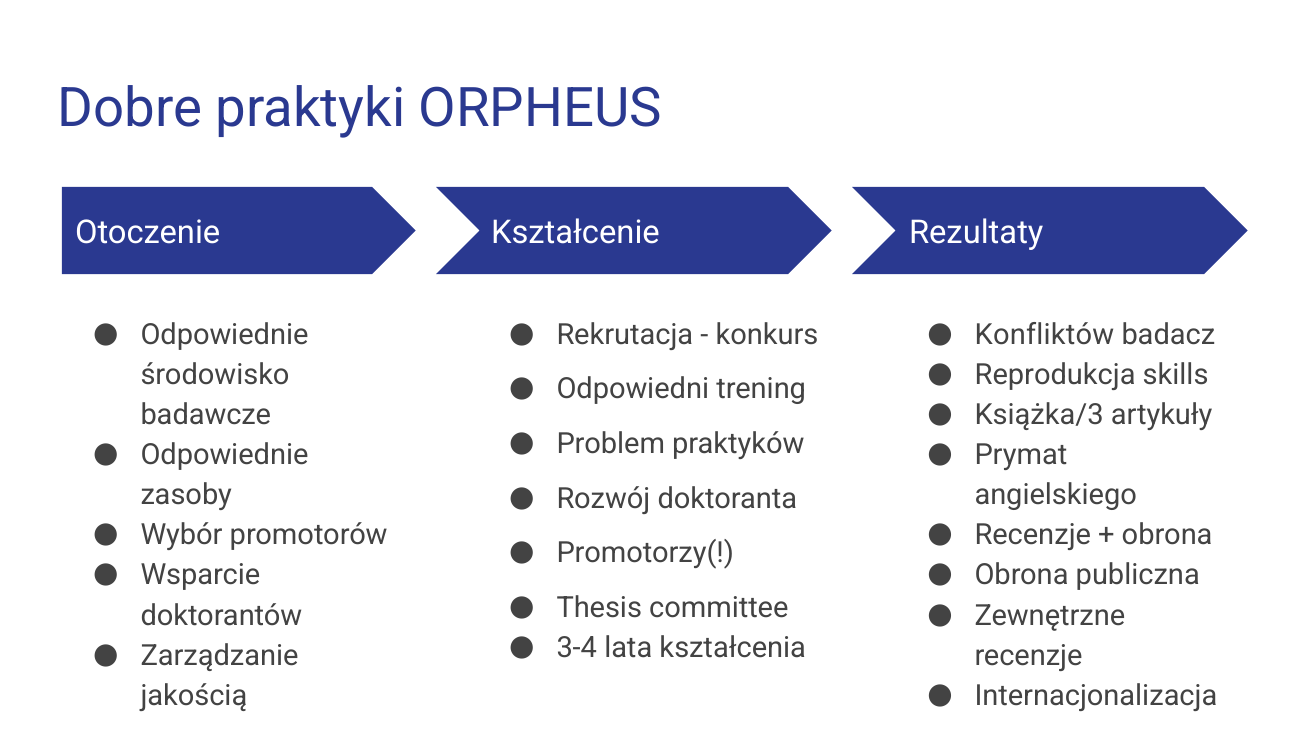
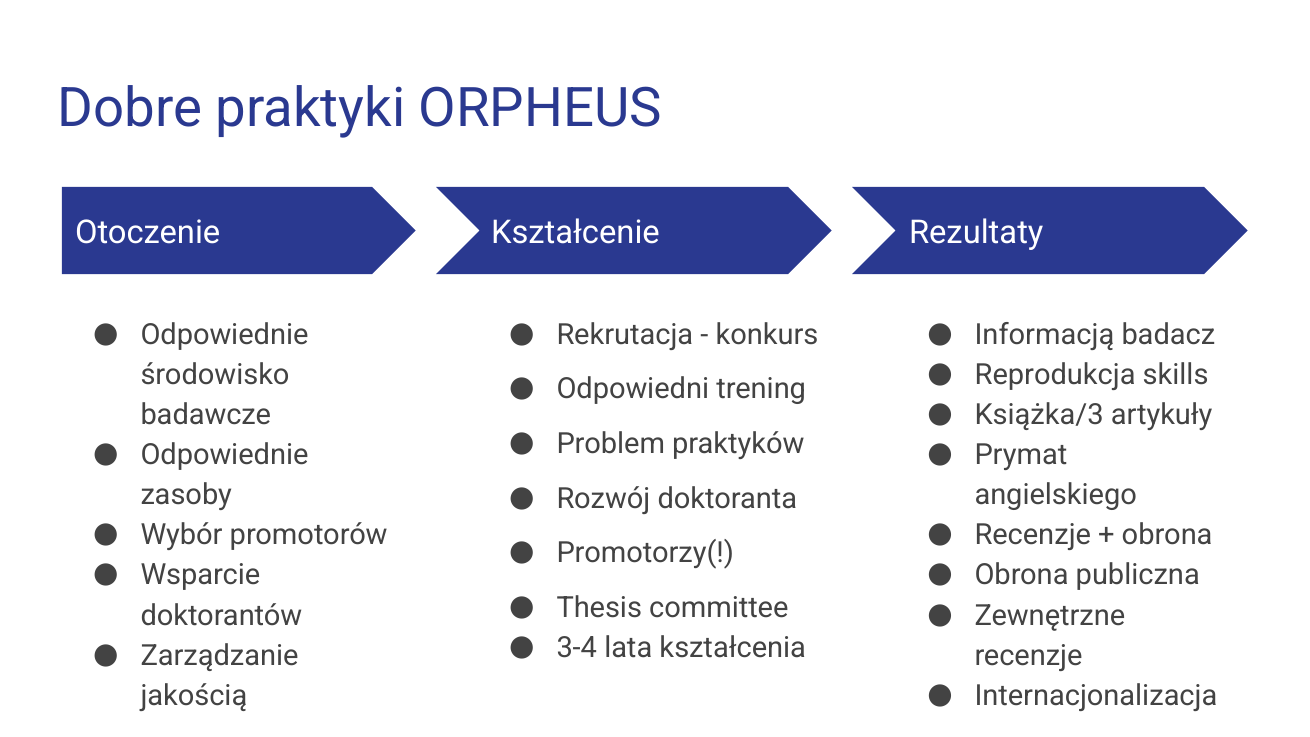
Konfliktów: Konfliktów -> Informacją
